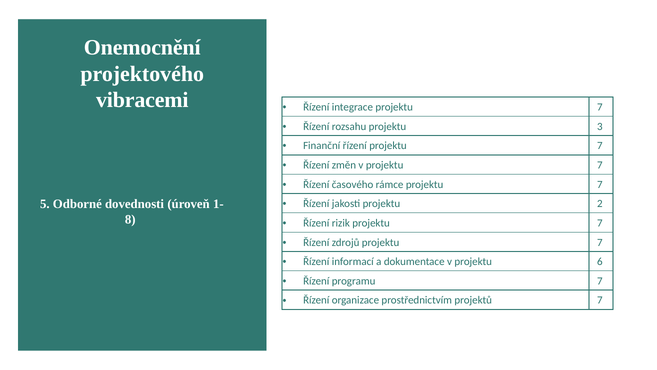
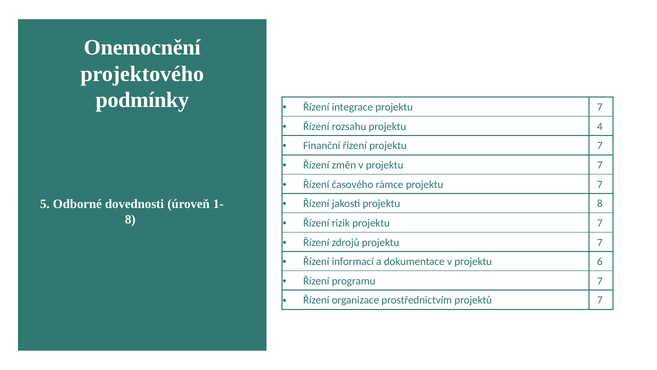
vibracemi: vibracemi -> podmínky
3: 3 -> 4
projektu 2: 2 -> 8
